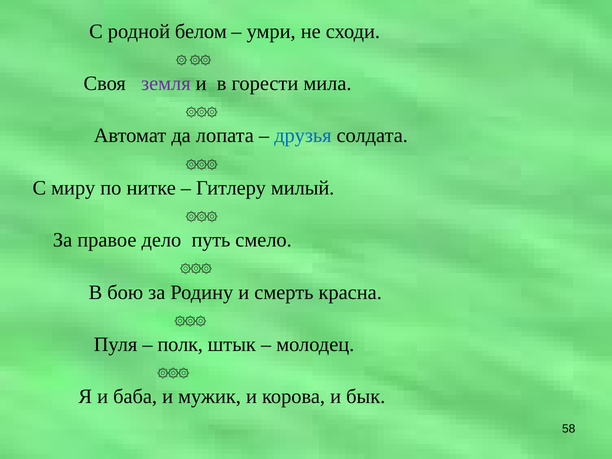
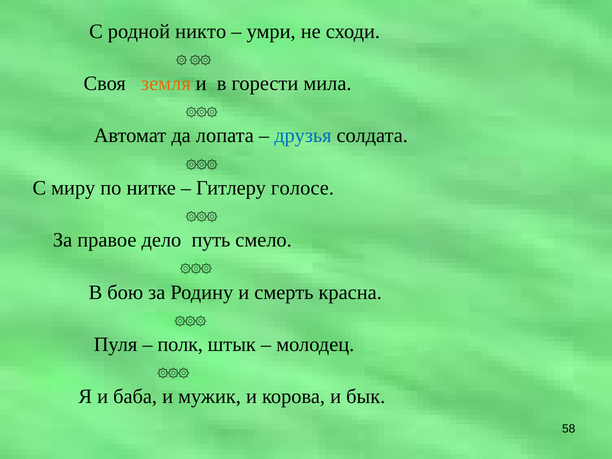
белом: белом -> никто
земля colour: purple -> orange
милый: милый -> голосе
